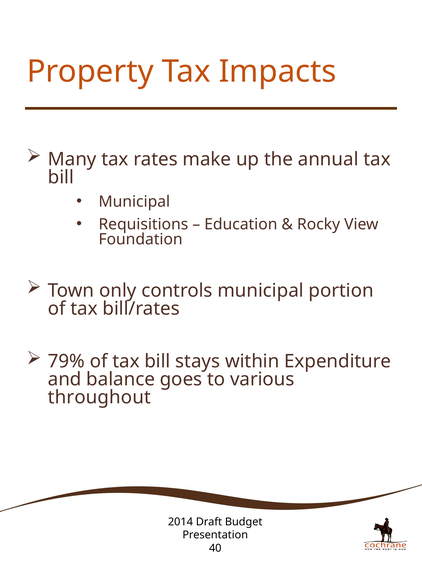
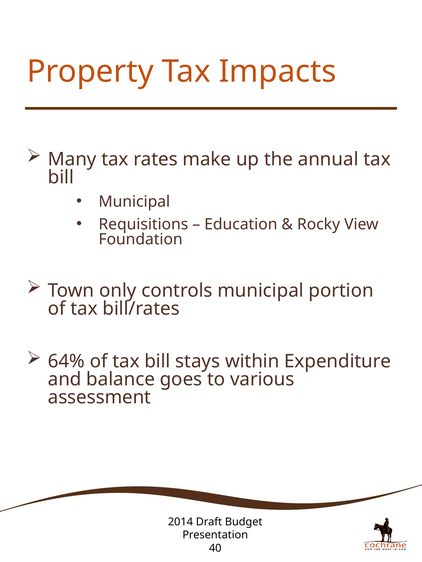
79%: 79% -> 64%
throughout: throughout -> assessment
